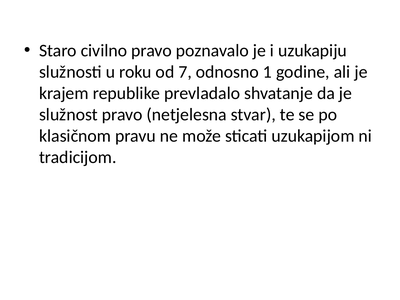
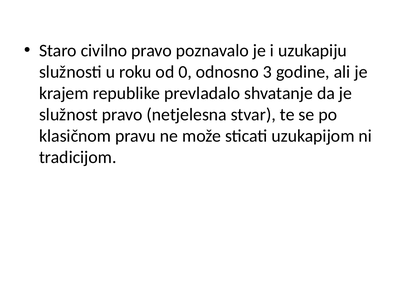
7: 7 -> 0
1: 1 -> 3
